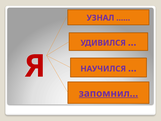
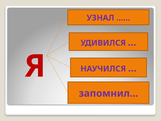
запомнил… underline: present -> none
